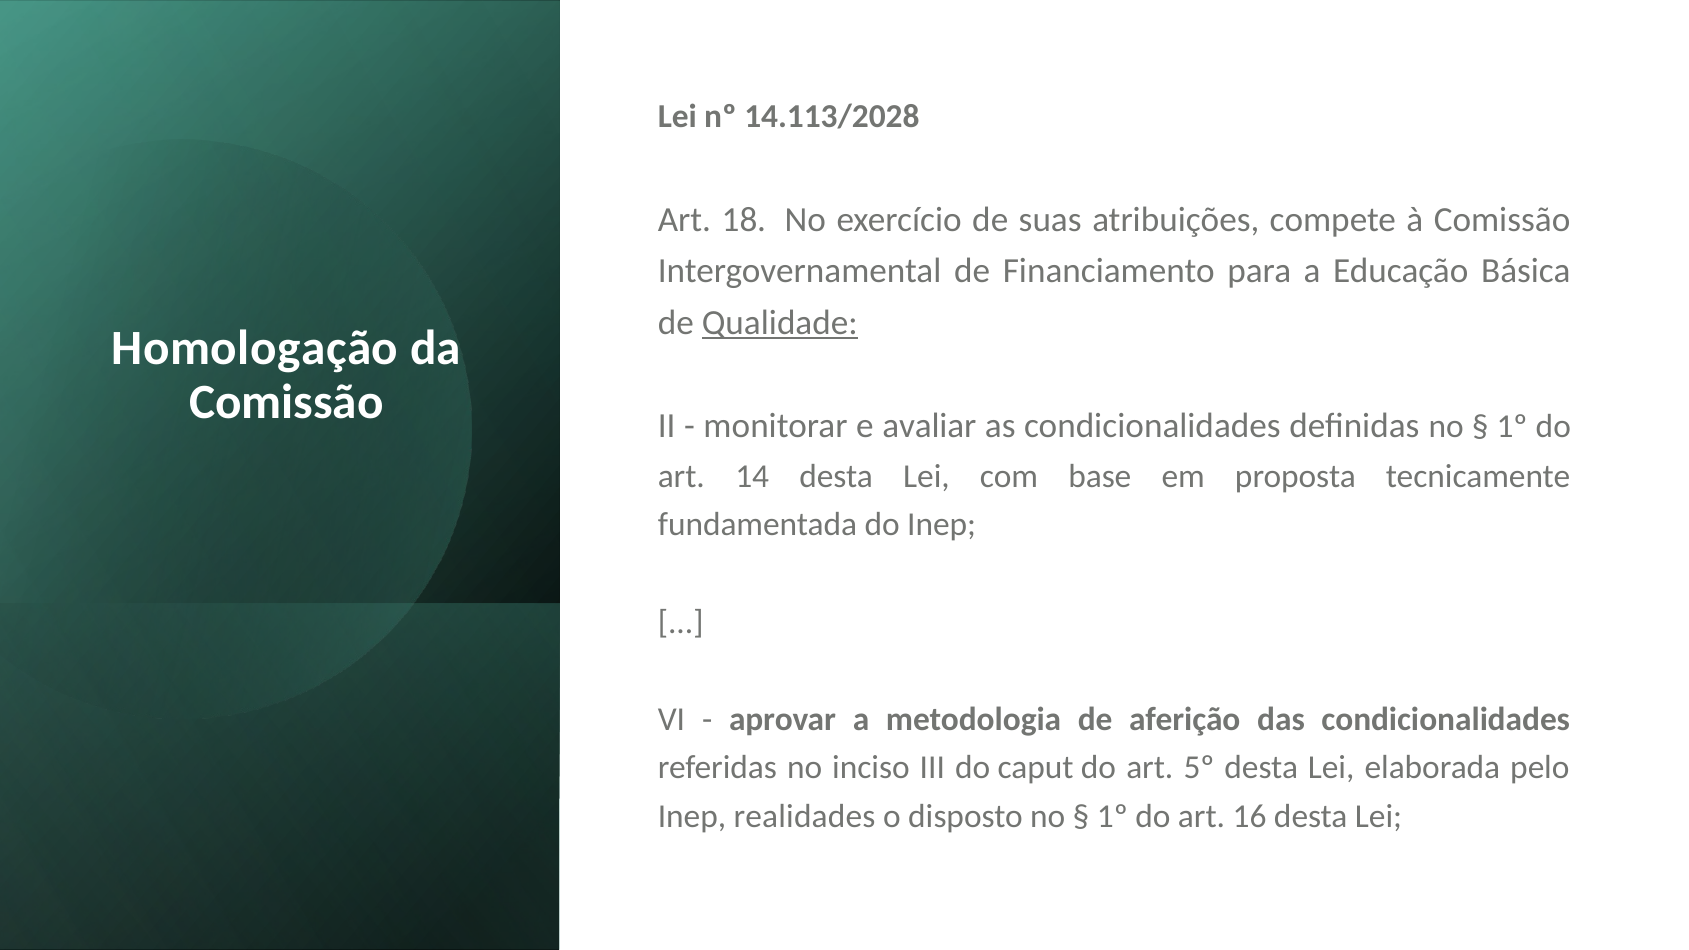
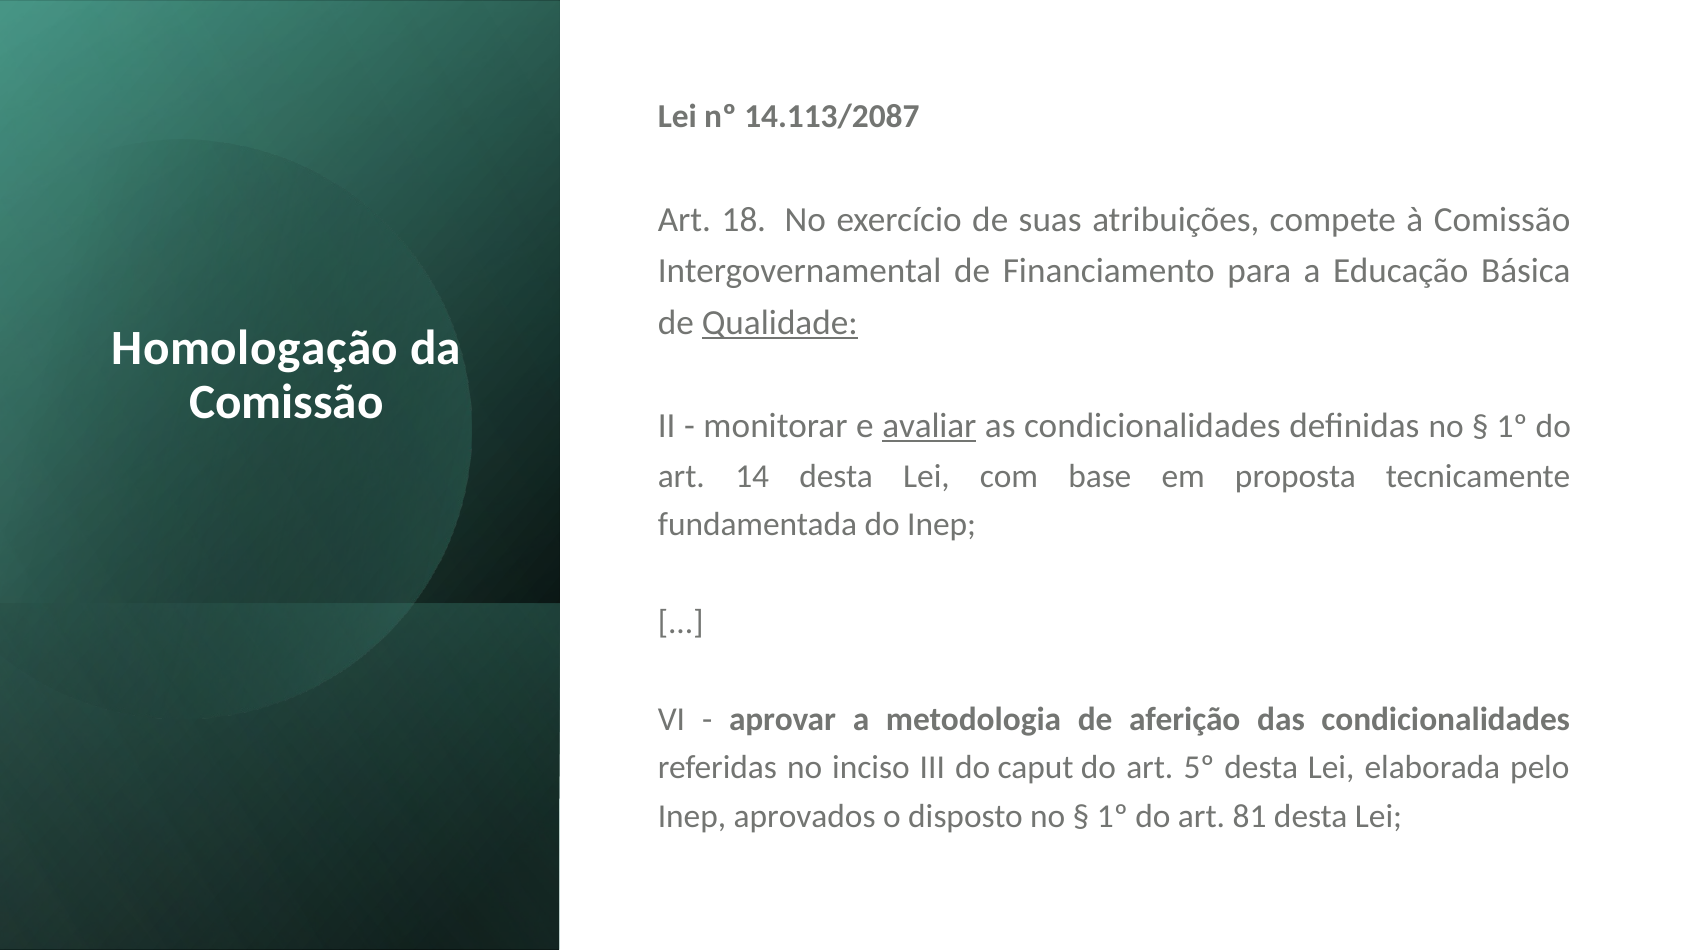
14.113/2028: 14.113/2028 -> 14.113/2087
avaliar underline: none -> present
realidades: realidades -> aprovados
16: 16 -> 81
